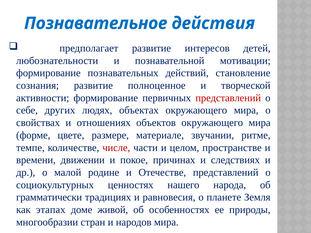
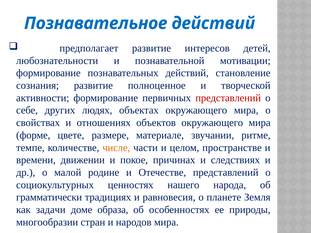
Познавательное действия: действия -> действий
числе colour: red -> orange
этапах: этапах -> задачи
живой: живой -> образа
